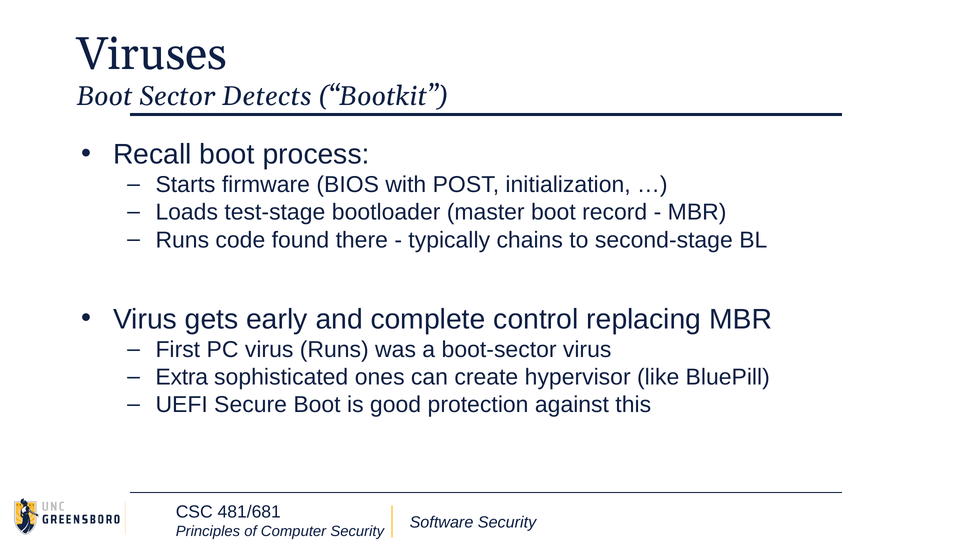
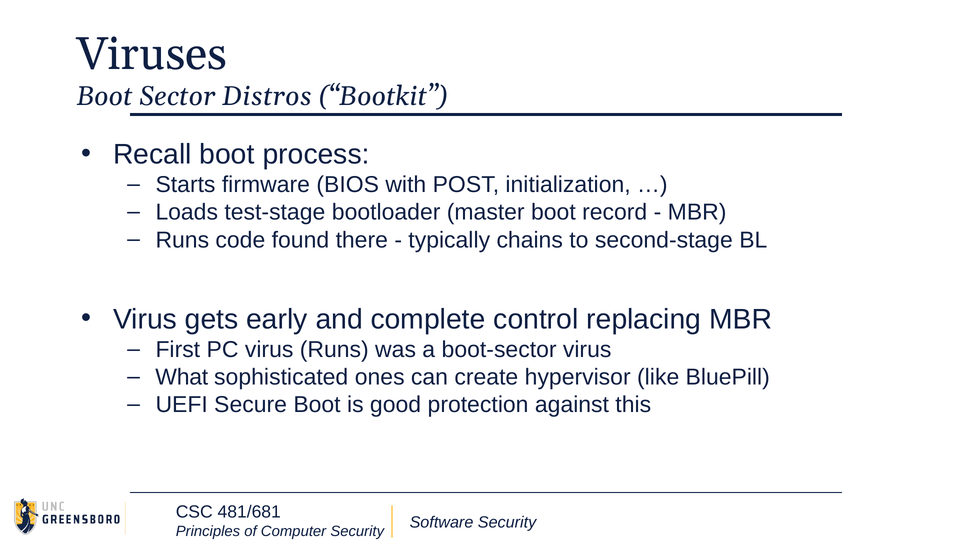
Detects: Detects -> Distros
Extra: Extra -> What
